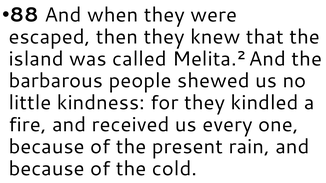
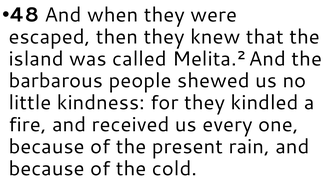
88: 88 -> 48
